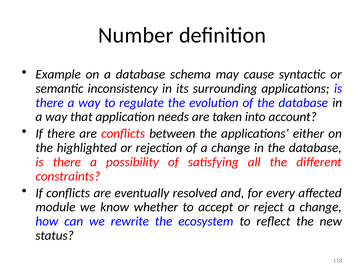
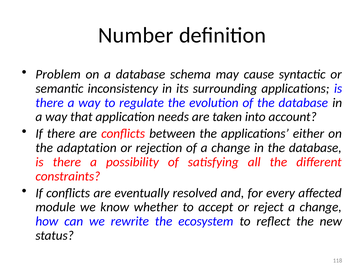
Example: Example -> Problem
highlighted: highlighted -> adaptation
